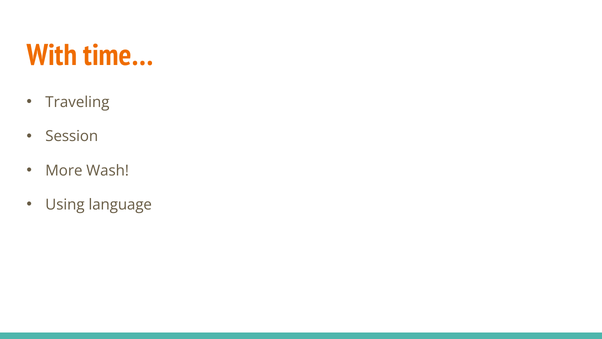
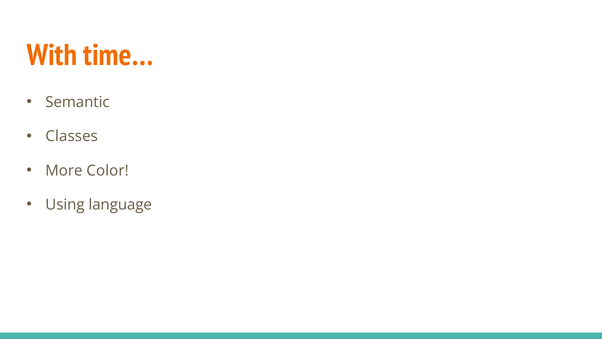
Traveling: Traveling -> Semantic
Session: Session -> Classes
Wash: Wash -> Color
